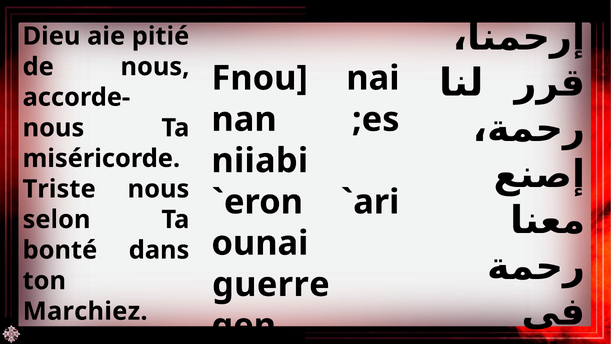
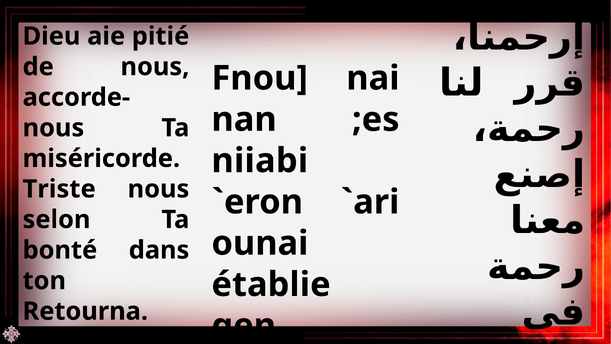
guerre: guerre -> établie
Marchiez: Marchiez -> Retourna
